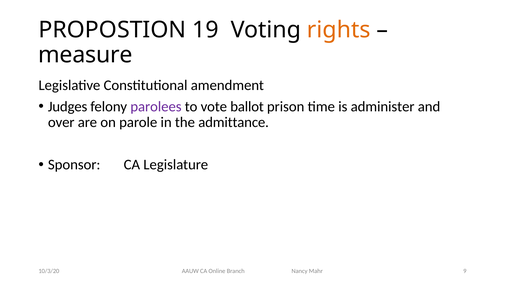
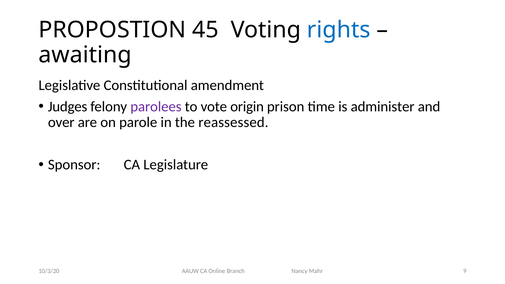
19: 19 -> 45
rights colour: orange -> blue
measure: measure -> awaiting
ballot: ballot -> origin
admittance: admittance -> reassessed
